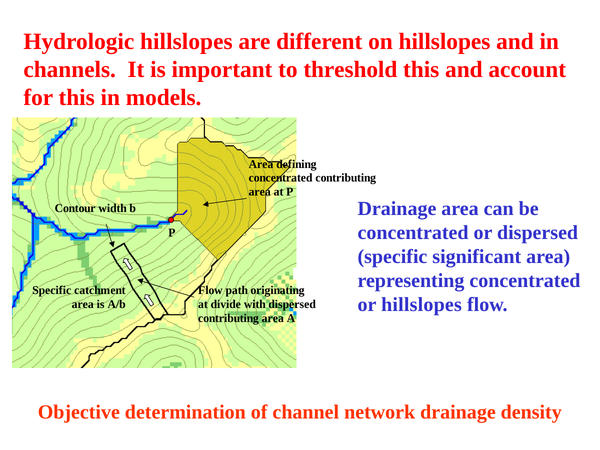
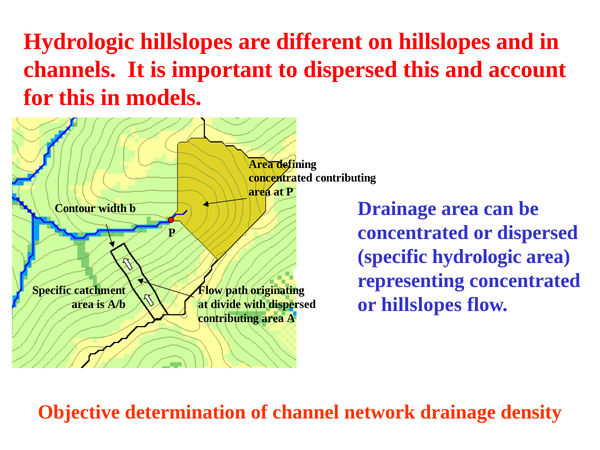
to threshold: threshold -> dispersed
specific significant: significant -> hydrologic
